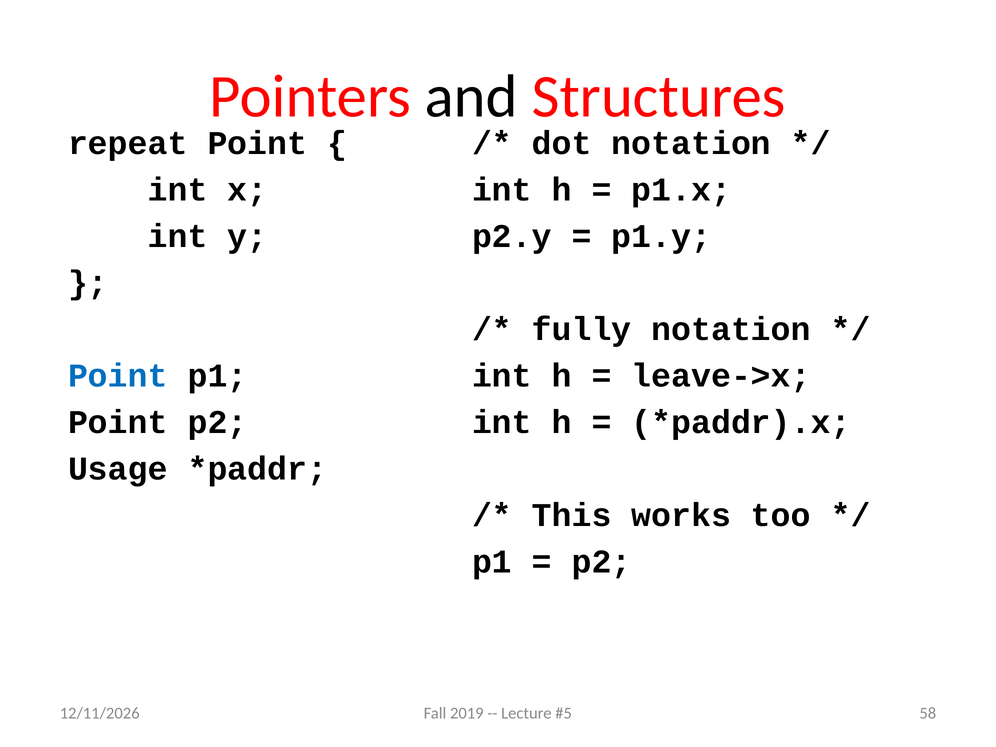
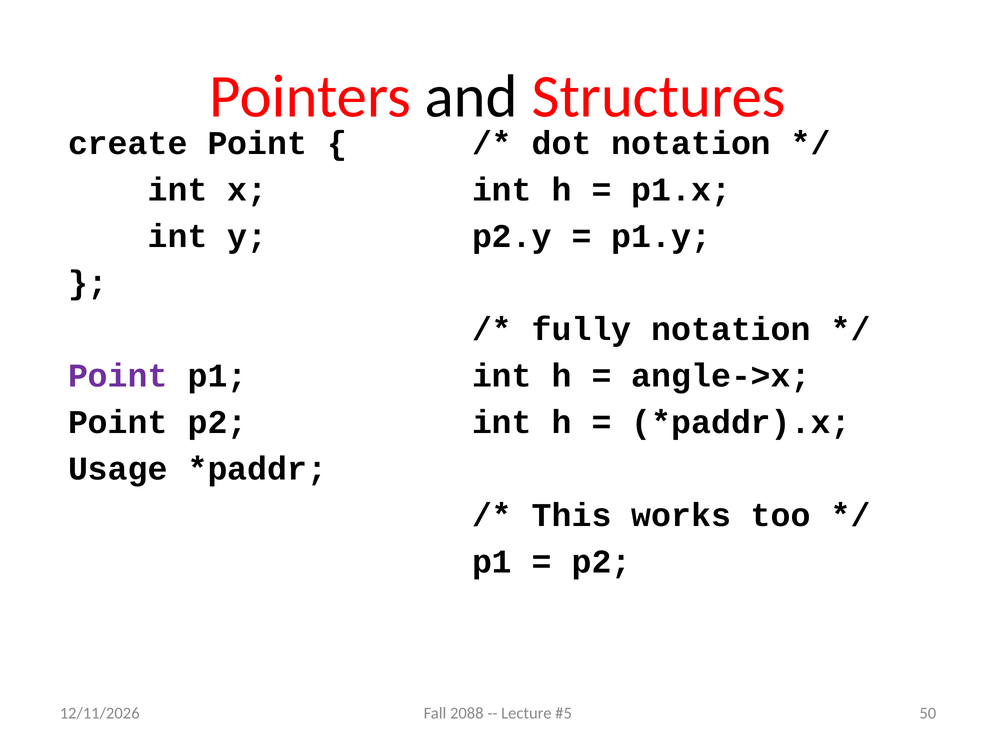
repeat: repeat -> create
Point at (118, 376) colour: blue -> purple
leave->x: leave->x -> angle->x
2019: 2019 -> 2088
58: 58 -> 50
